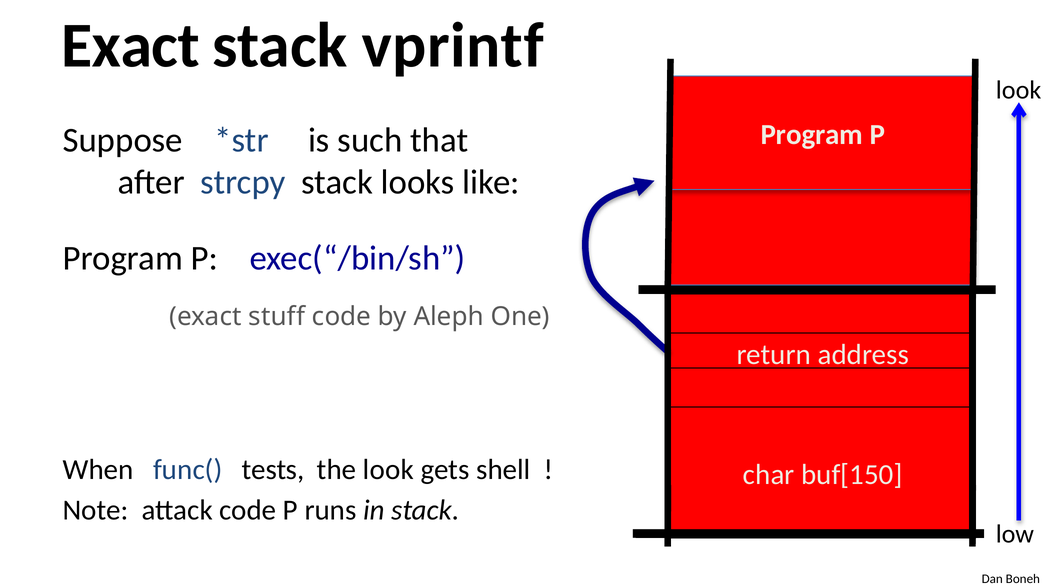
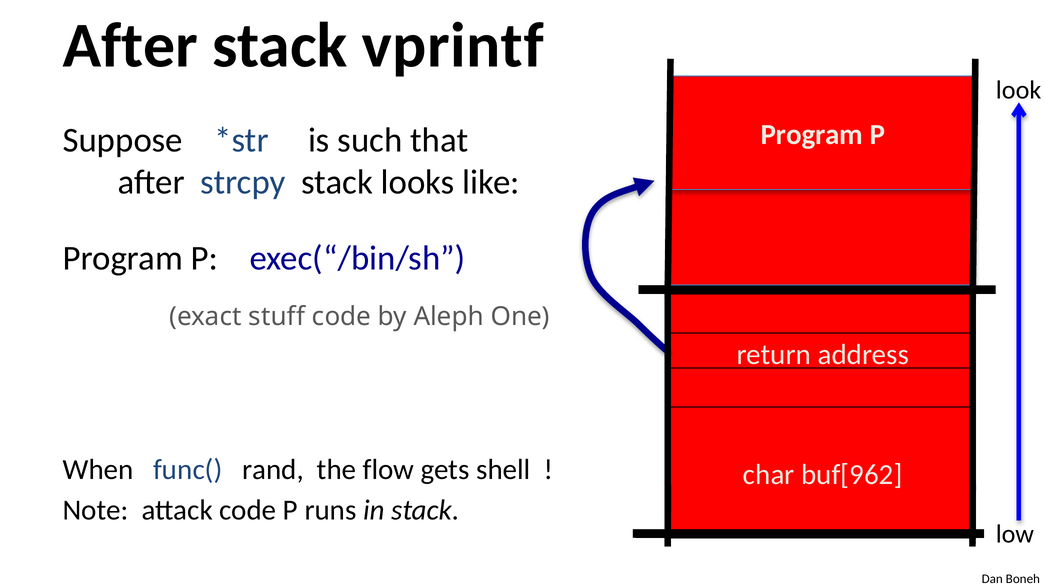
Exact at (131, 46): Exact -> After
tests: tests -> rand
the look: look -> flow
buf[150: buf[150 -> buf[962
